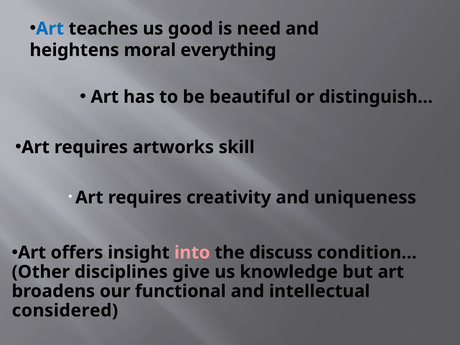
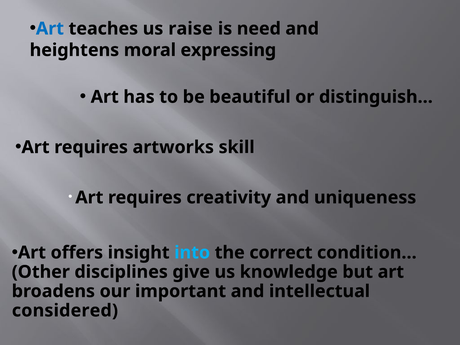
good: good -> raise
everything: everything -> expressing
into colour: pink -> light blue
discuss: discuss -> correct
functional: functional -> important
